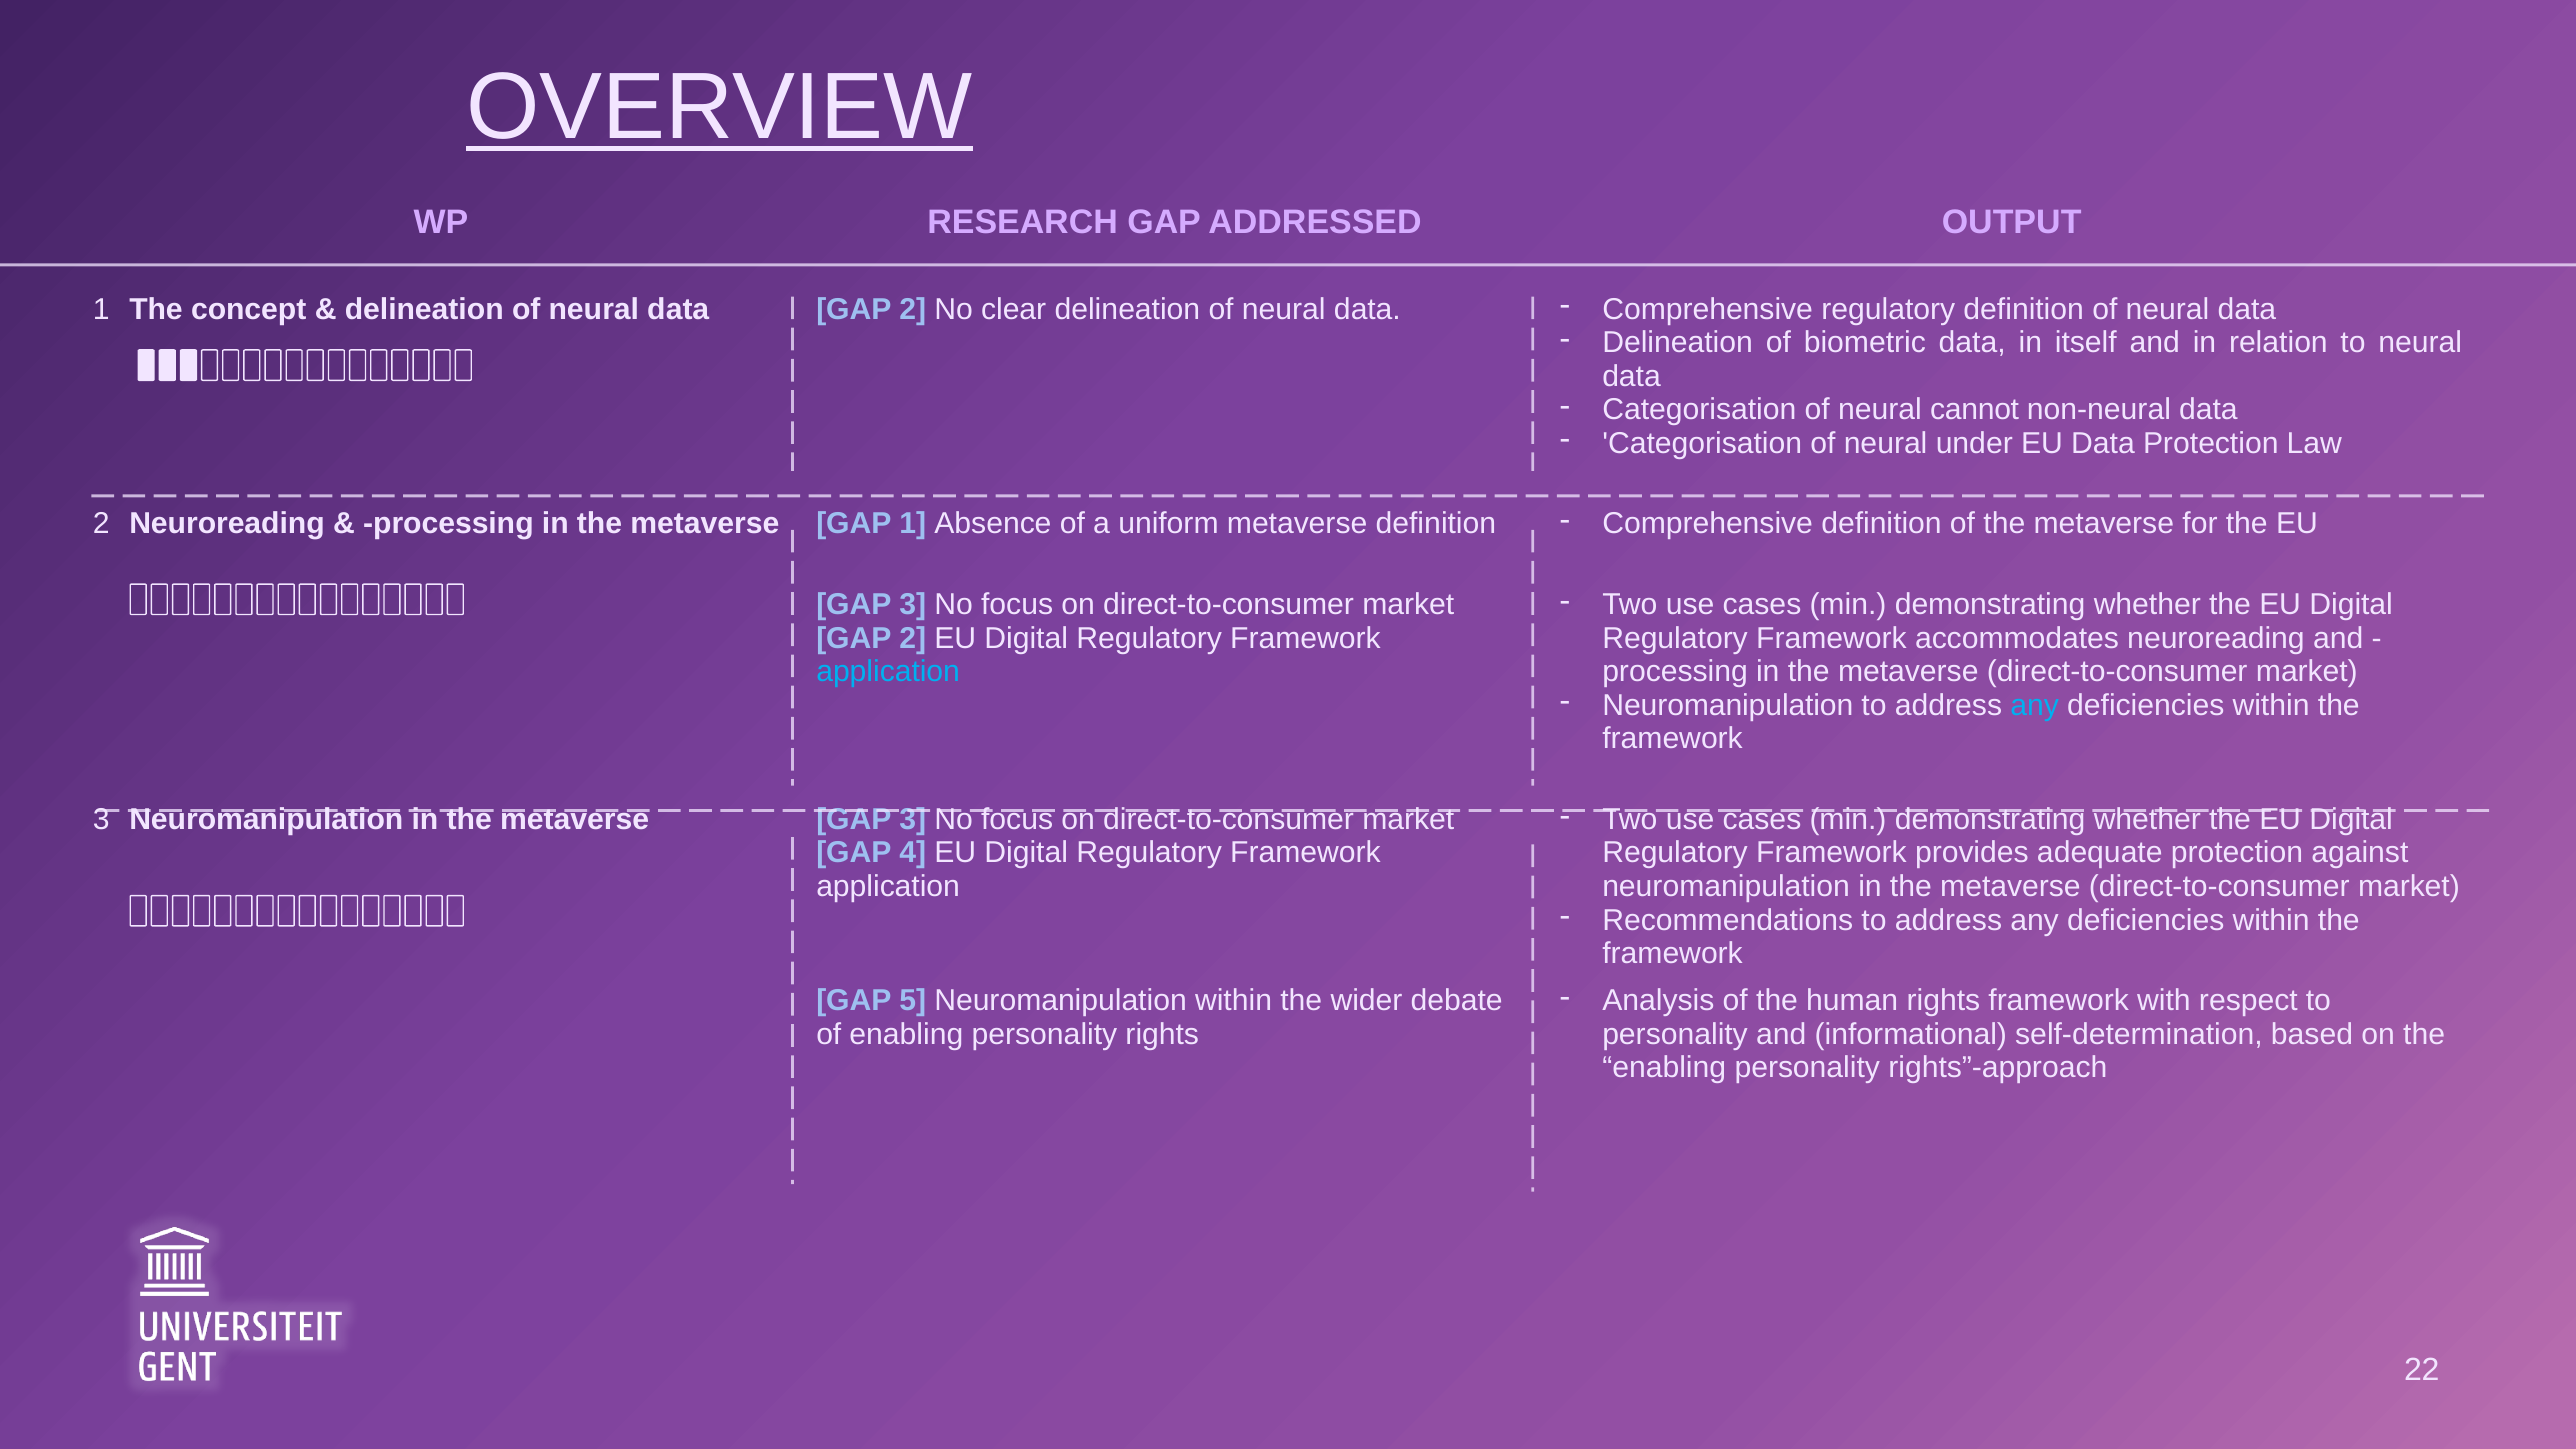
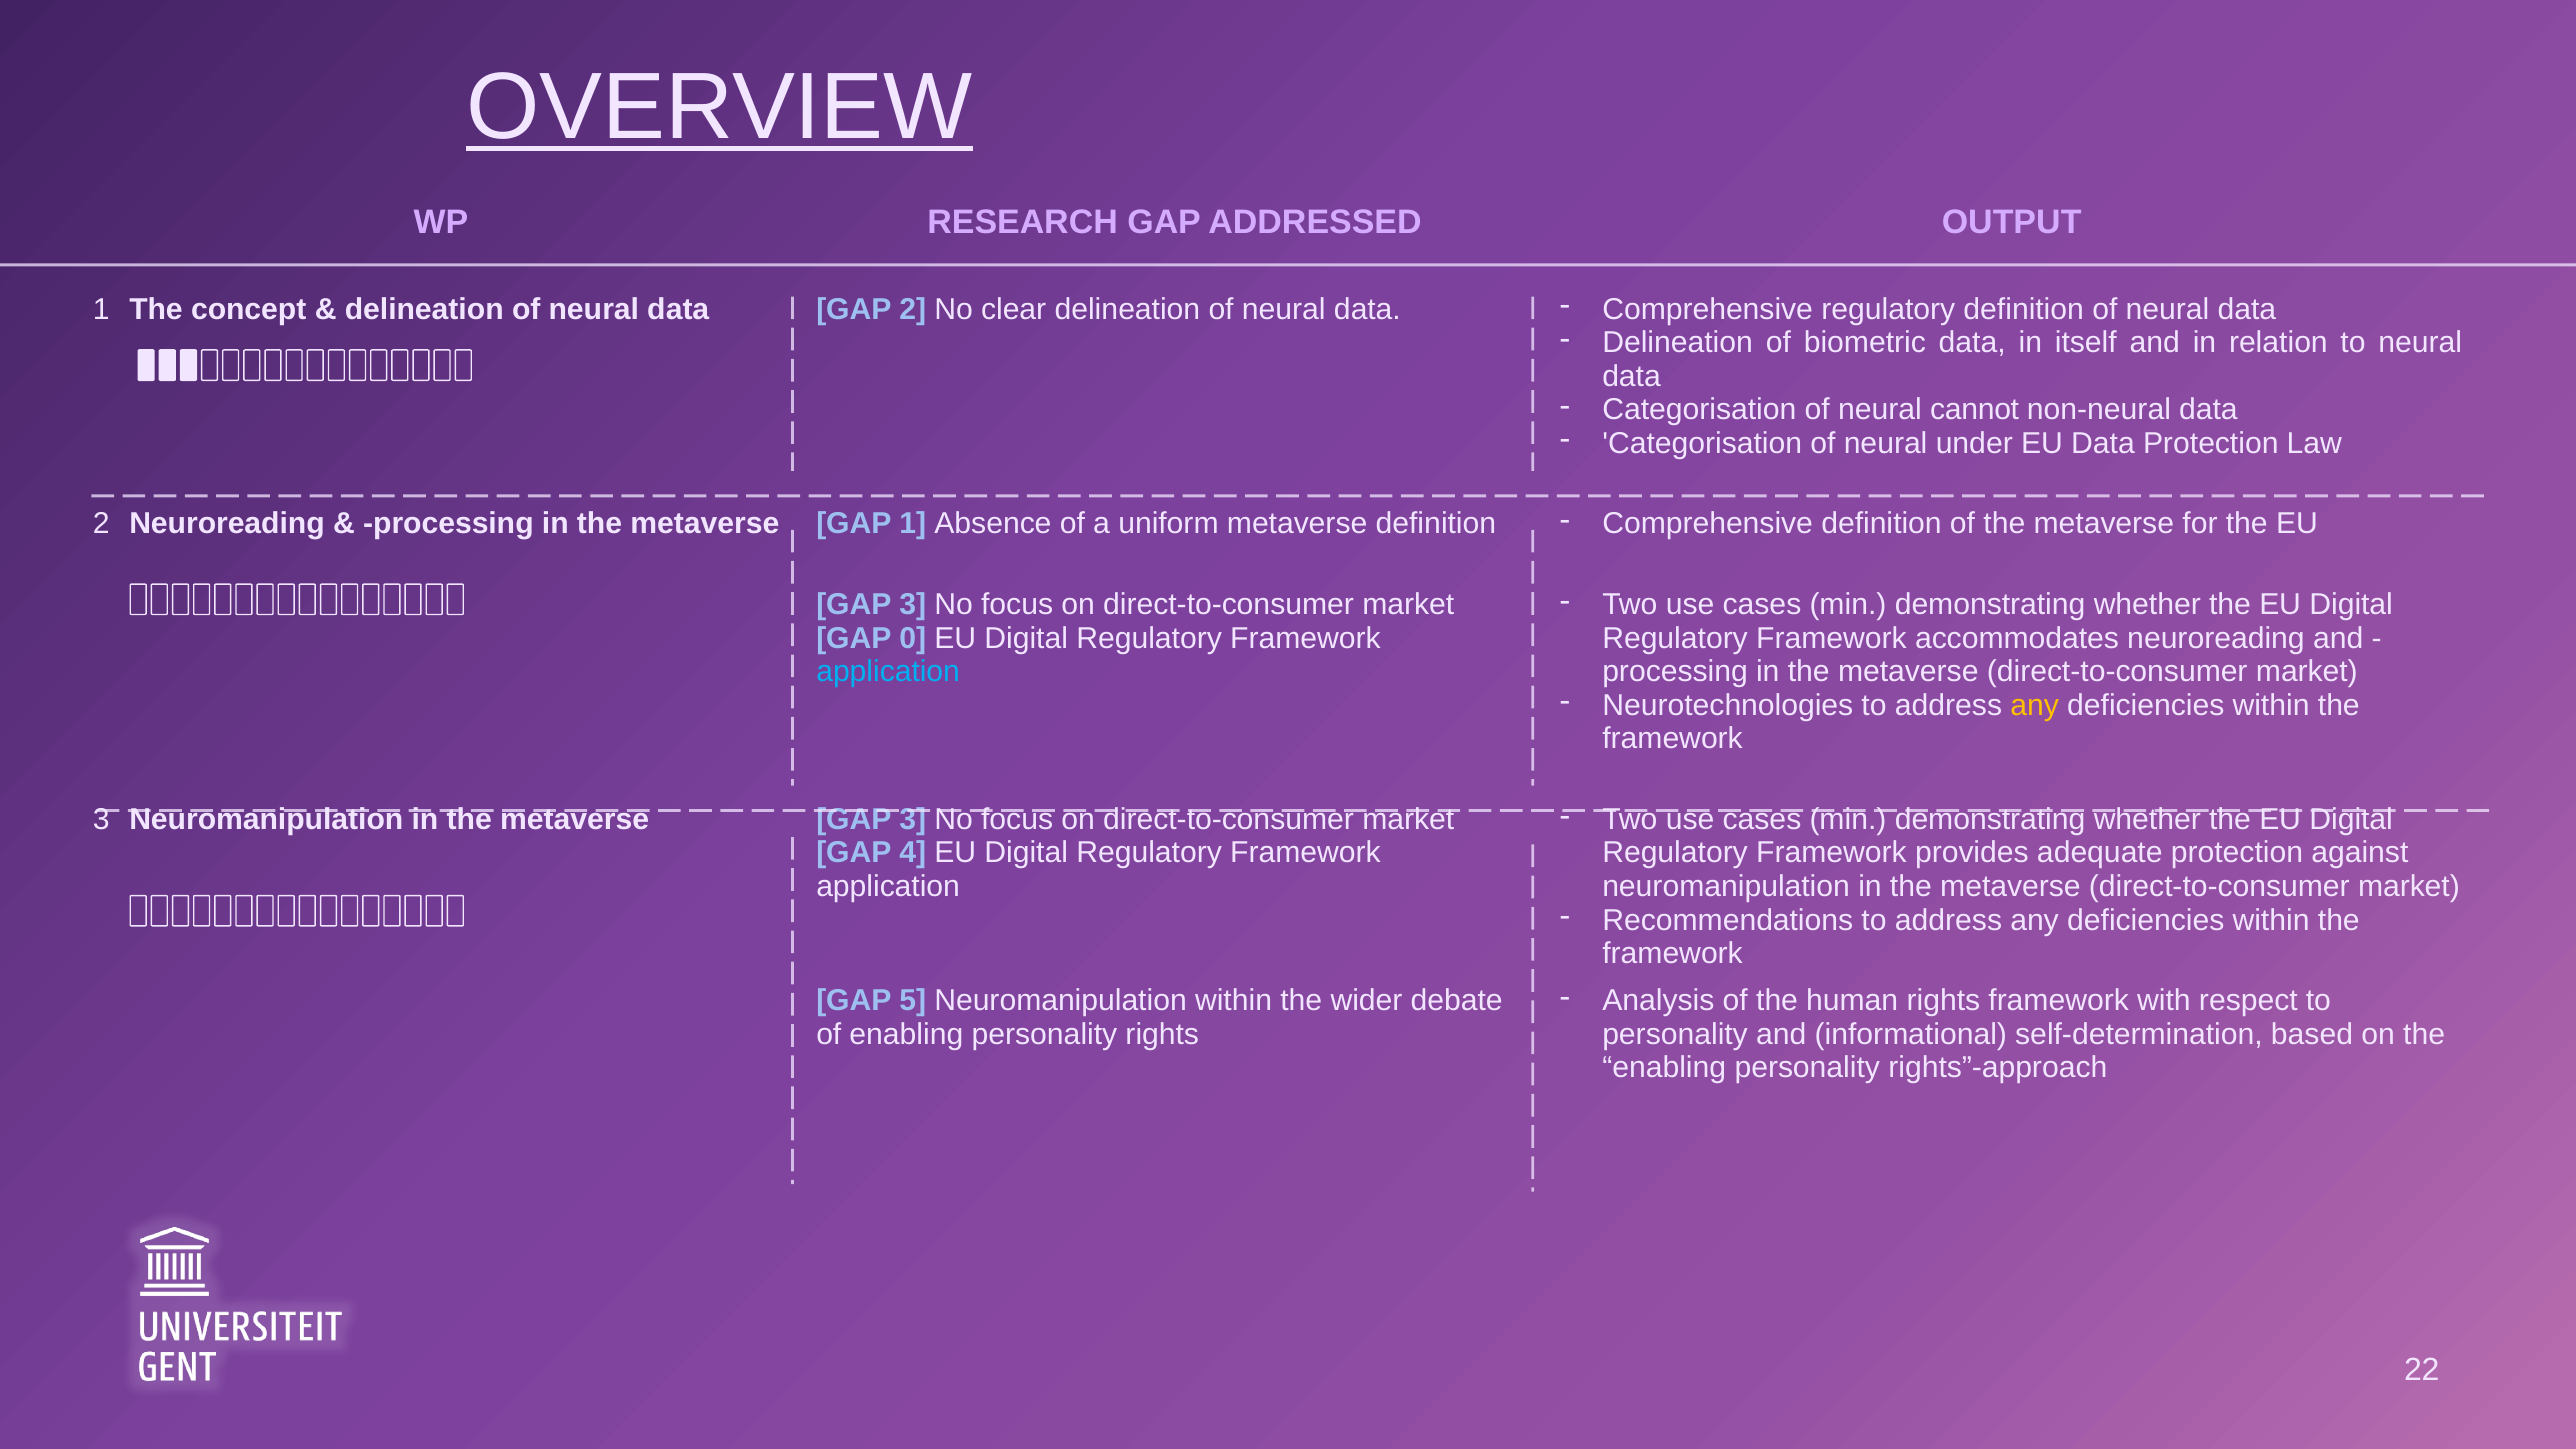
2 at (913, 638): 2 -> 0
Neuromanipulation at (1728, 705): Neuromanipulation -> Neurotechnologies
any at (2035, 705) colour: light blue -> yellow
